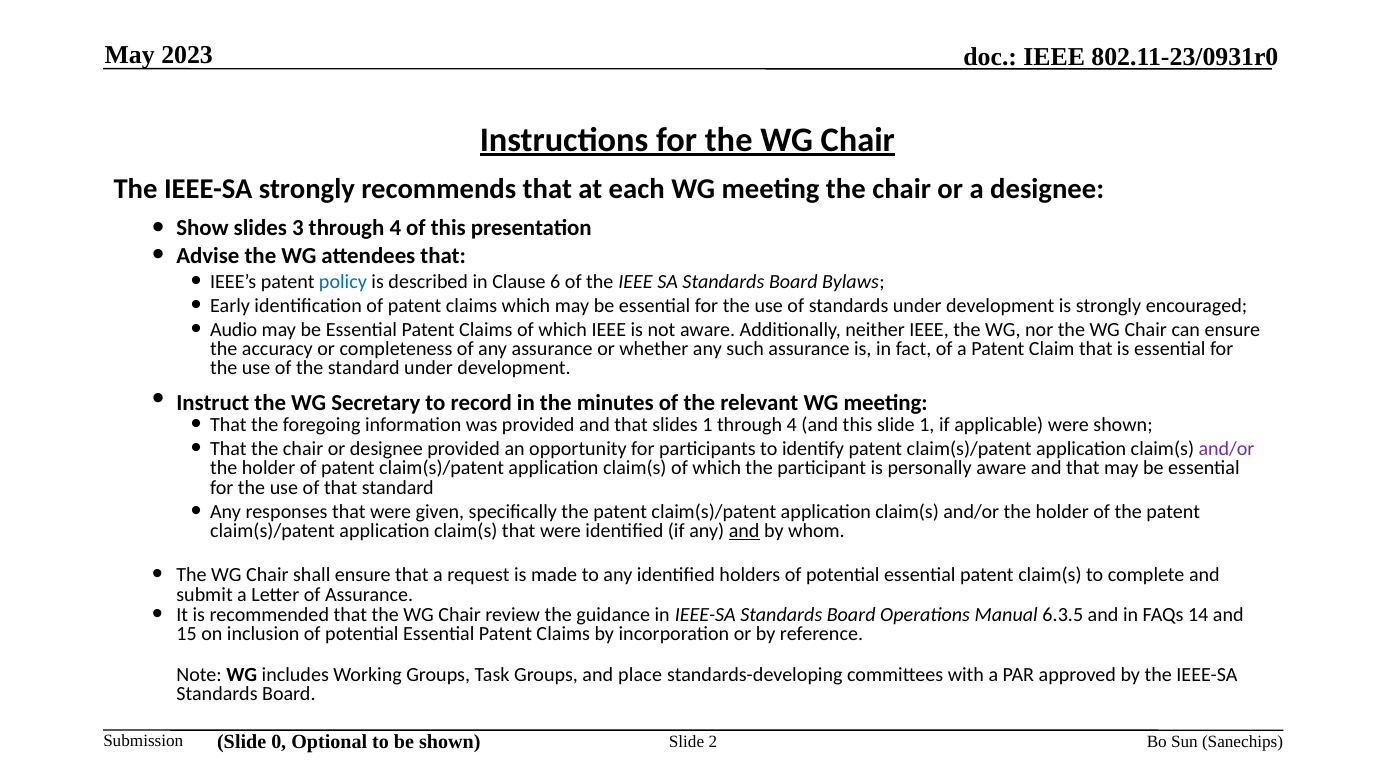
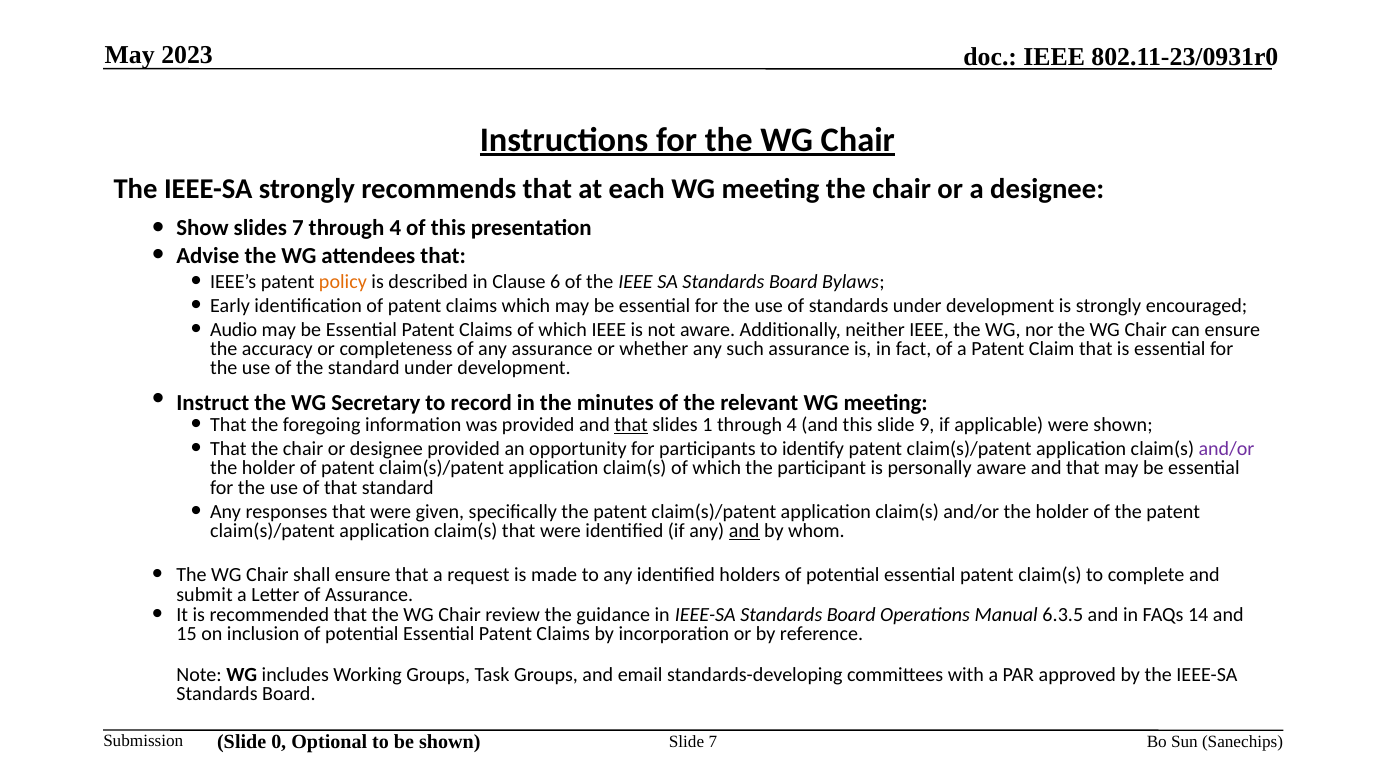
slides 3: 3 -> 7
policy colour: blue -> orange
that at (631, 425) underline: none -> present
slide 1: 1 -> 9
place: place -> email
Slide 2: 2 -> 7
